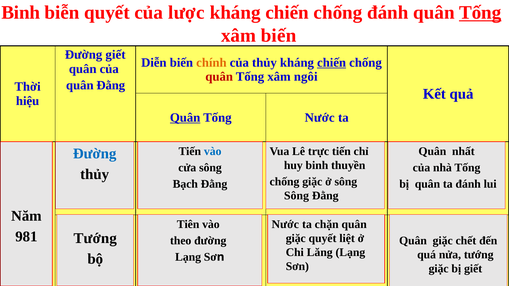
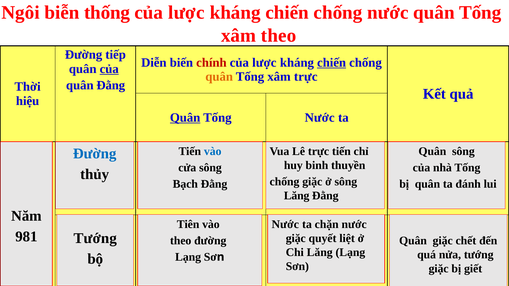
Binh at (21, 13): Binh -> Ngôi
biễn quyết: quyết -> thống
chống đánh: đánh -> nước
Tống at (480, 13) underline: present -> none
xâm biến: biến -> theo
Đường giết: giết -> tiếp
chính colour: orange -> red
thủy at (264, 63): thủy -> lược
của at (109, 69) underline: none -> present
quân at (219, 77) colour: red -> orange
xâm ngôi: ngôi -> trực
Quân nhất: nhất -> sông
Sông at (297, 196): Sông -> Lăng
chặn quân: quân -> nước
